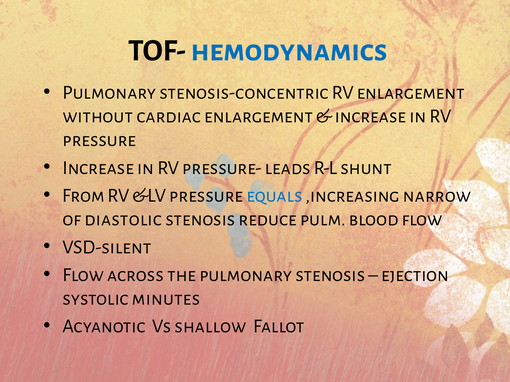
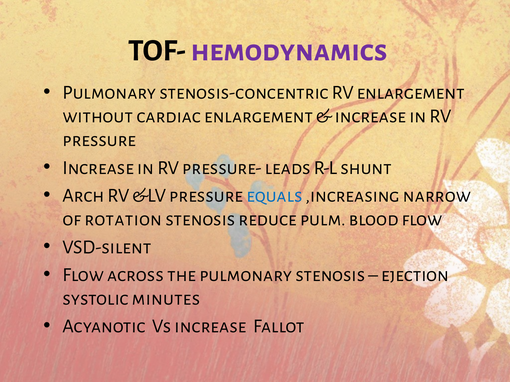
hemodynamics colour: blue -> purple
From: From -> Arch
diastolic: diastolic -> rotation
Vs shallow: shallow -> increase
